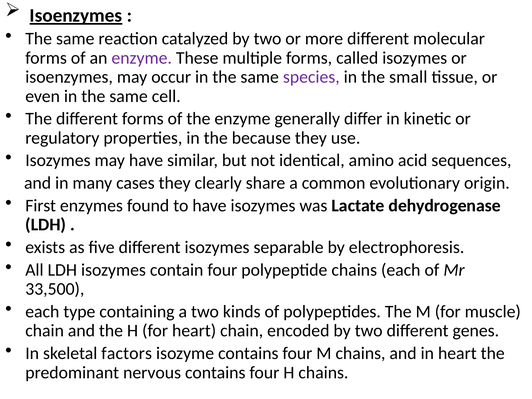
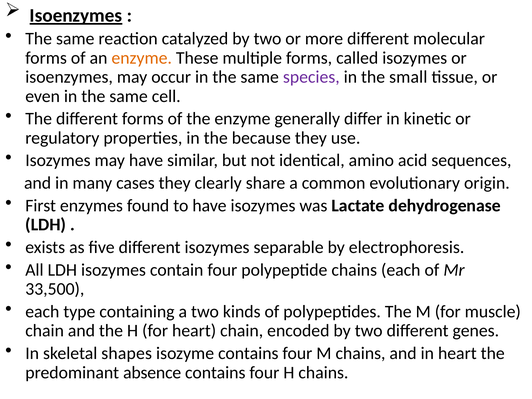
enzyme at (142, 58) colour: purple -> orange
factors: factors -> shapes
nervous: nervous -> absence
